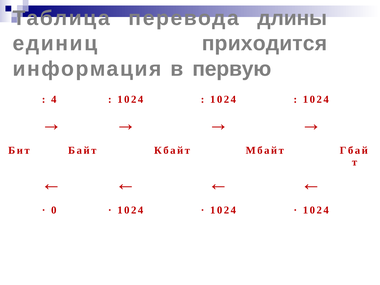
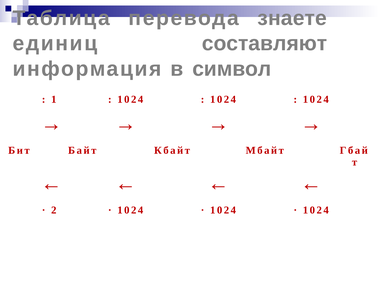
длины: длины -> знаете
приходится: приходится -> составляют
первую: первую -> символ
4: 4 -> 1
0: 0 -> 2
